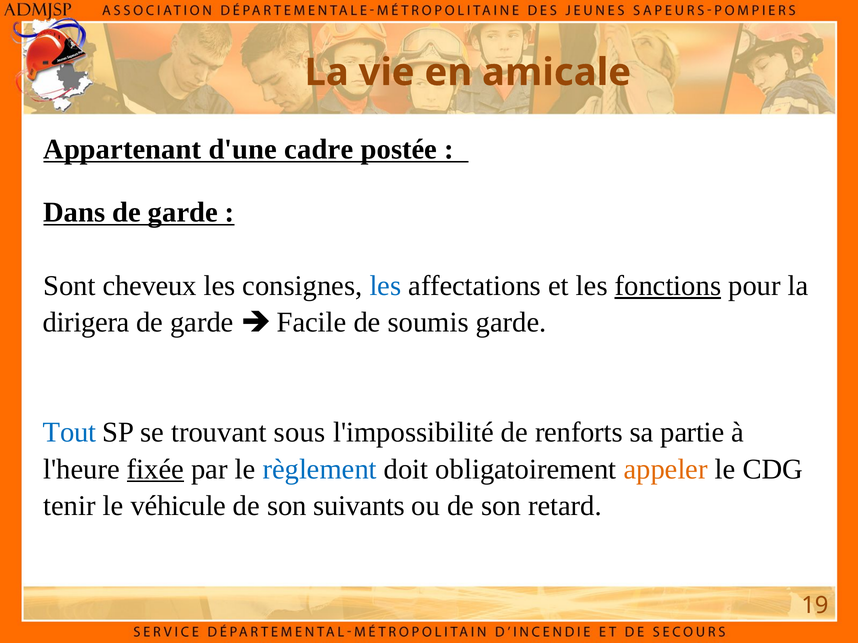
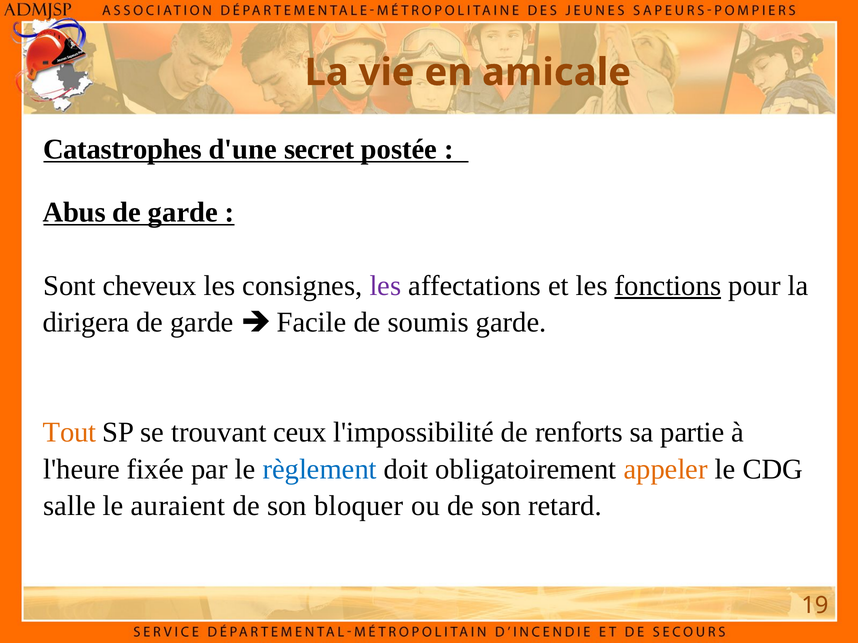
Appartenant: Appartenant -> Catastrophes
cadre: cadre -> secret
Dans: Dans -> Abus
les at (385, 286) colour: blue -> purple
Tout colour: blue -> orange
sous: sous -> ceux
fixée underline: present -> none
tenir: tenir -> salle
véhicule: véhicule -> auraient
suivants: suivants -> bloquer
